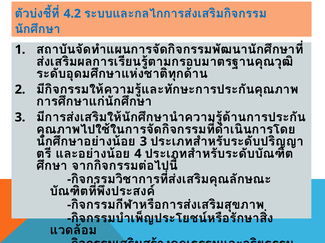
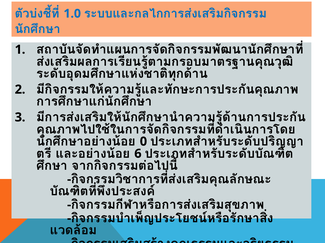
4.2: 4.2 -> 1.0
3 at (143, 142): 3 -> 0
4: 4 -> 6
